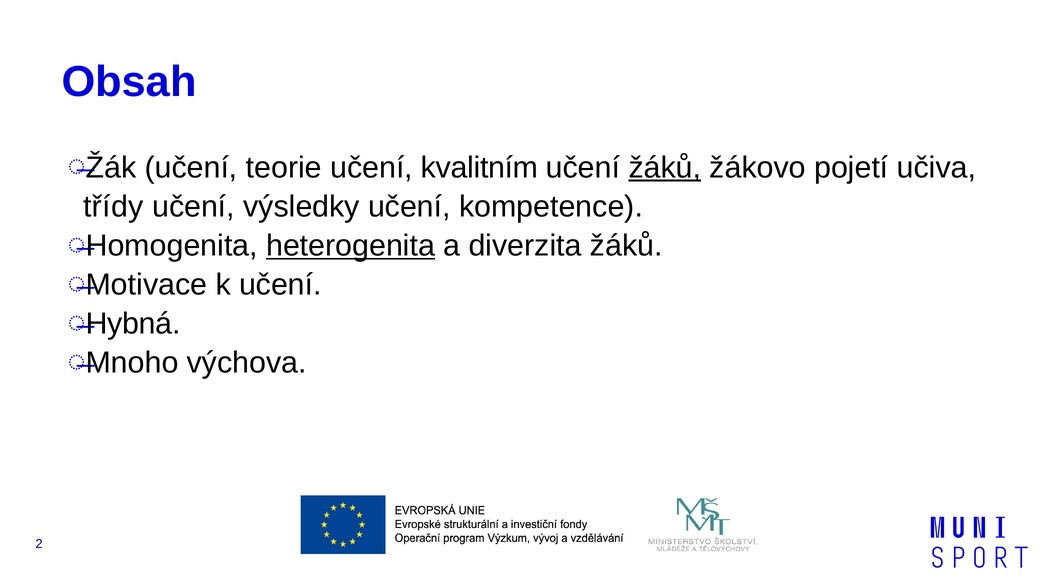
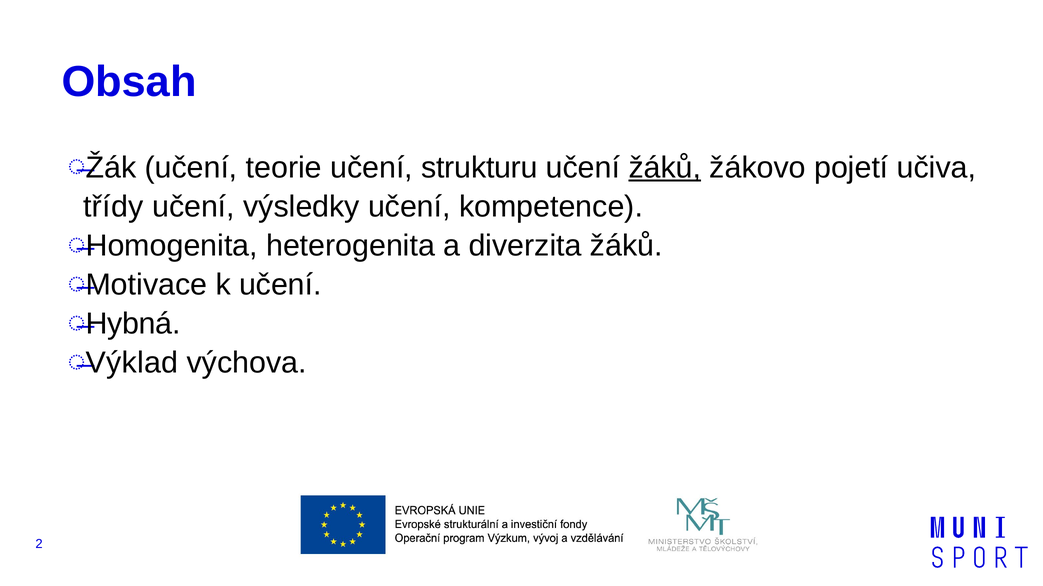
kvalitním: kvalitním -> strukturu
heterogenita underline: present -> none
Mnoho: Mnoho -> Výklad
